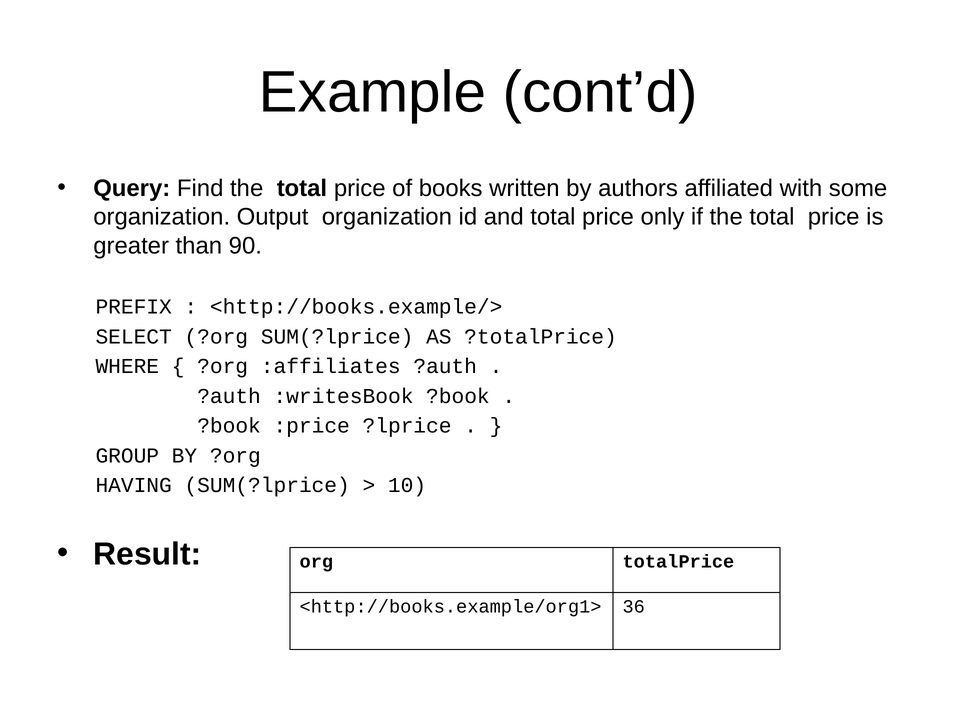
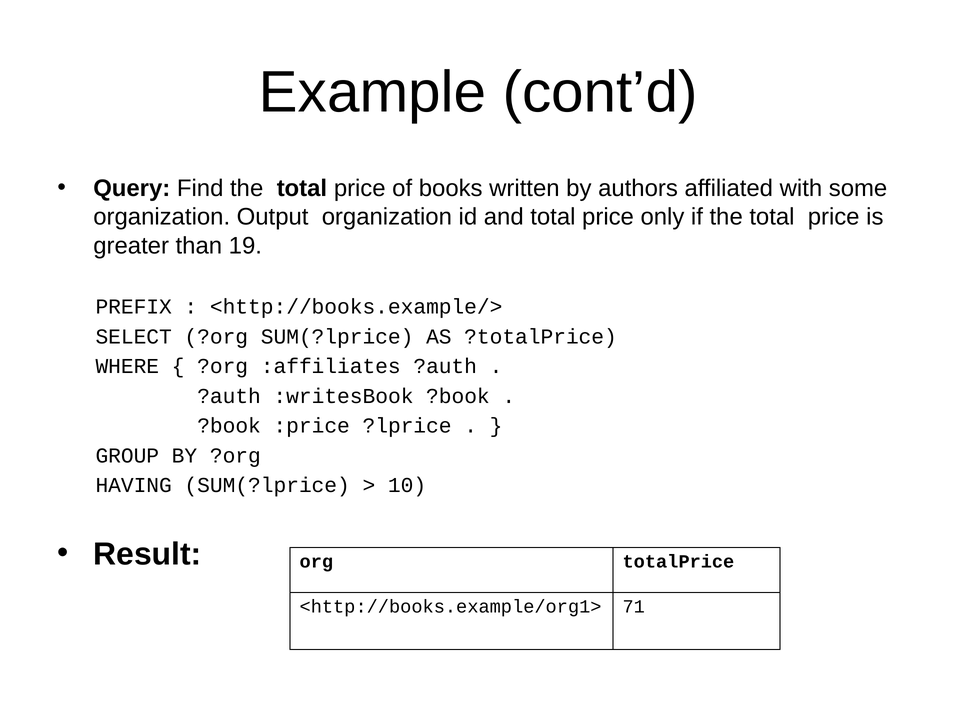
90: 90 -> 19
36: 36 -> 71
